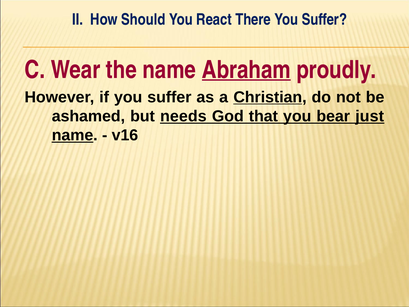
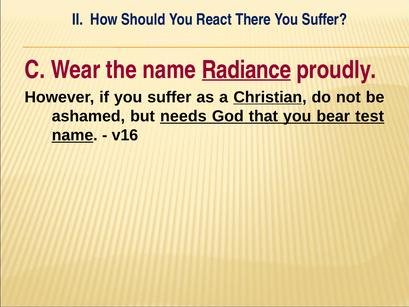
Abraham: Abraham -> Radiance
just: just -> test
